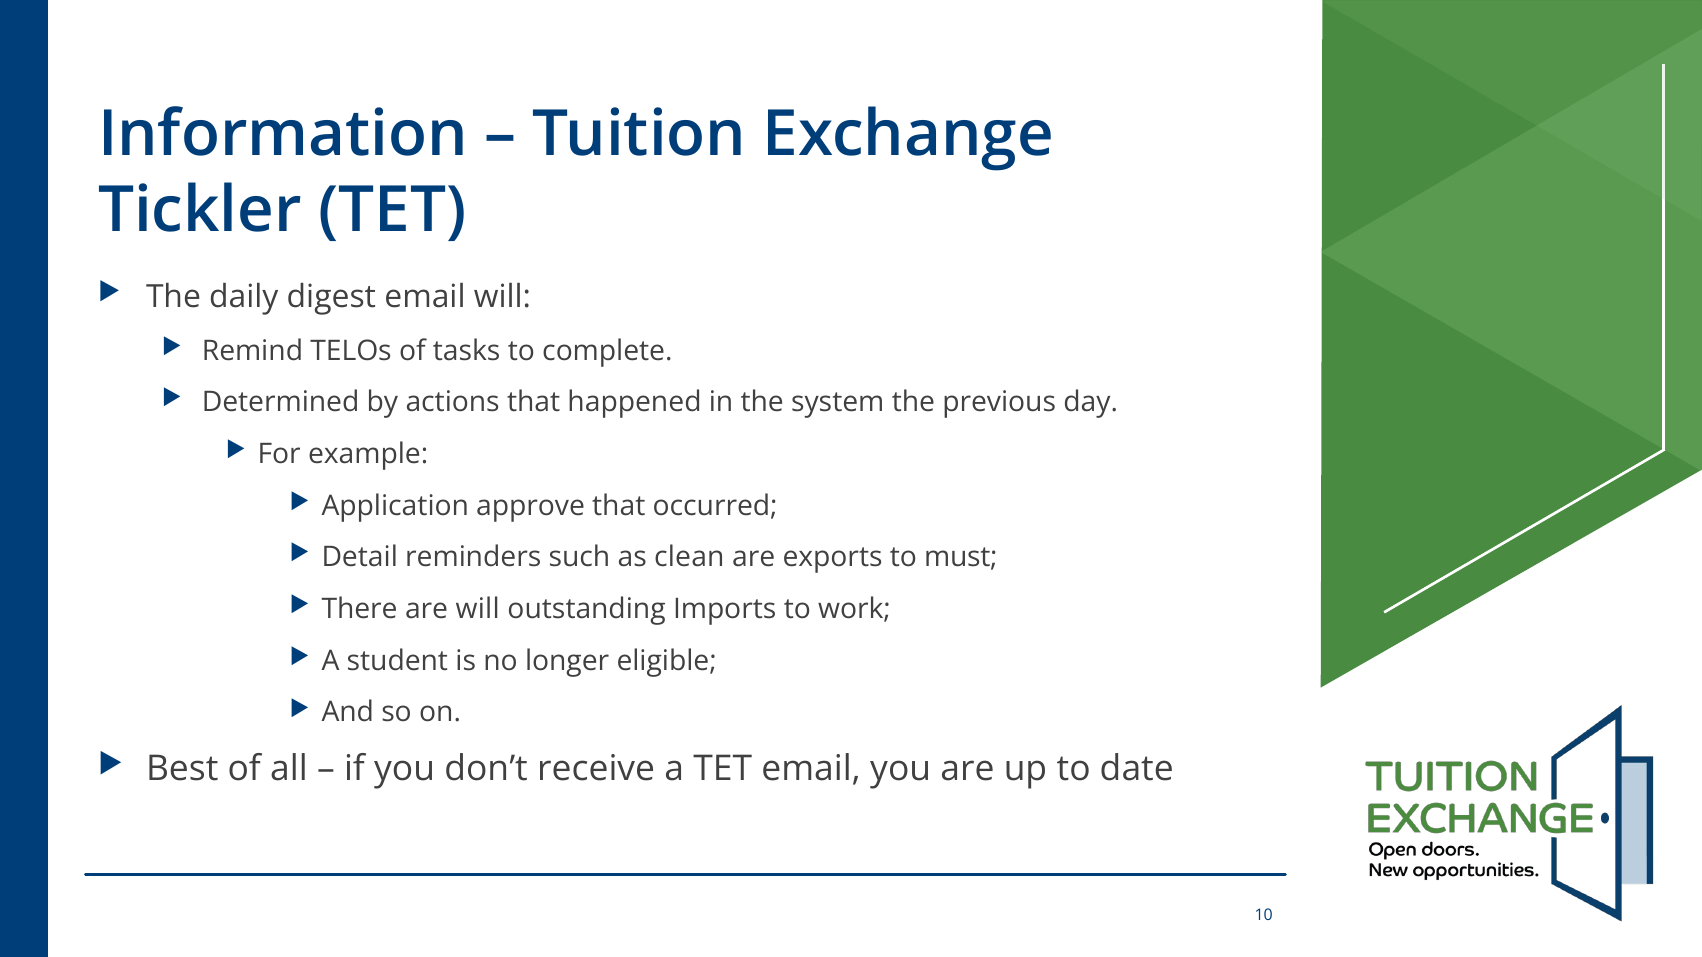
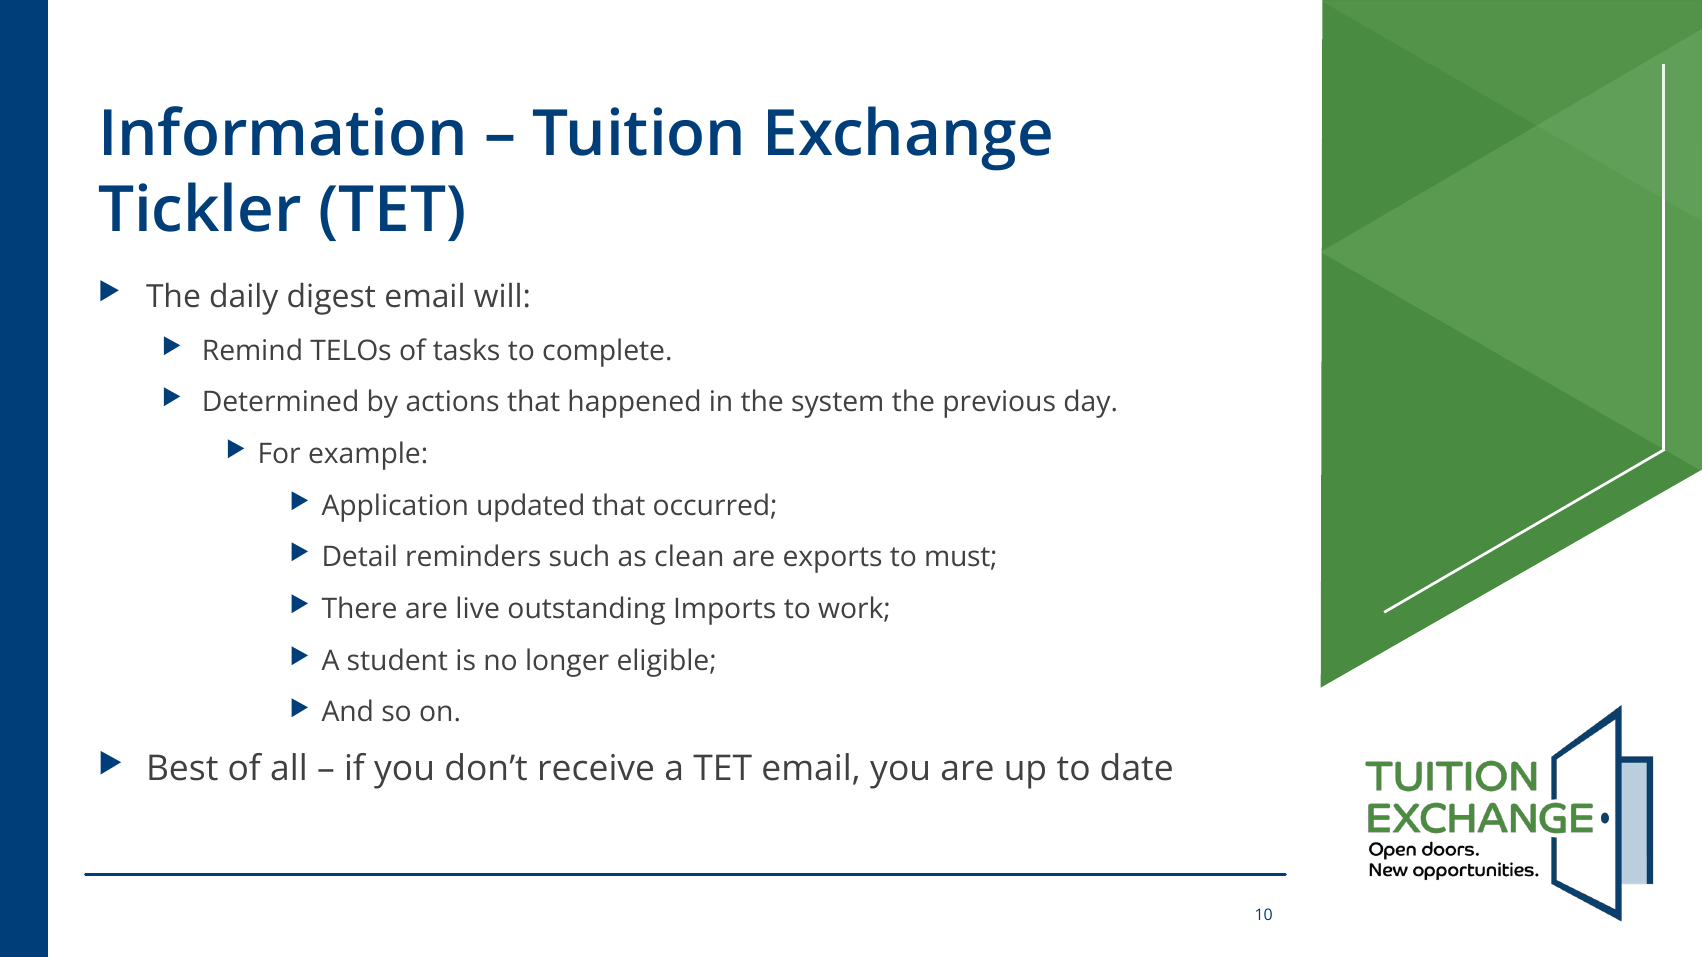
approve: approve -> updated
are will: will -> live
